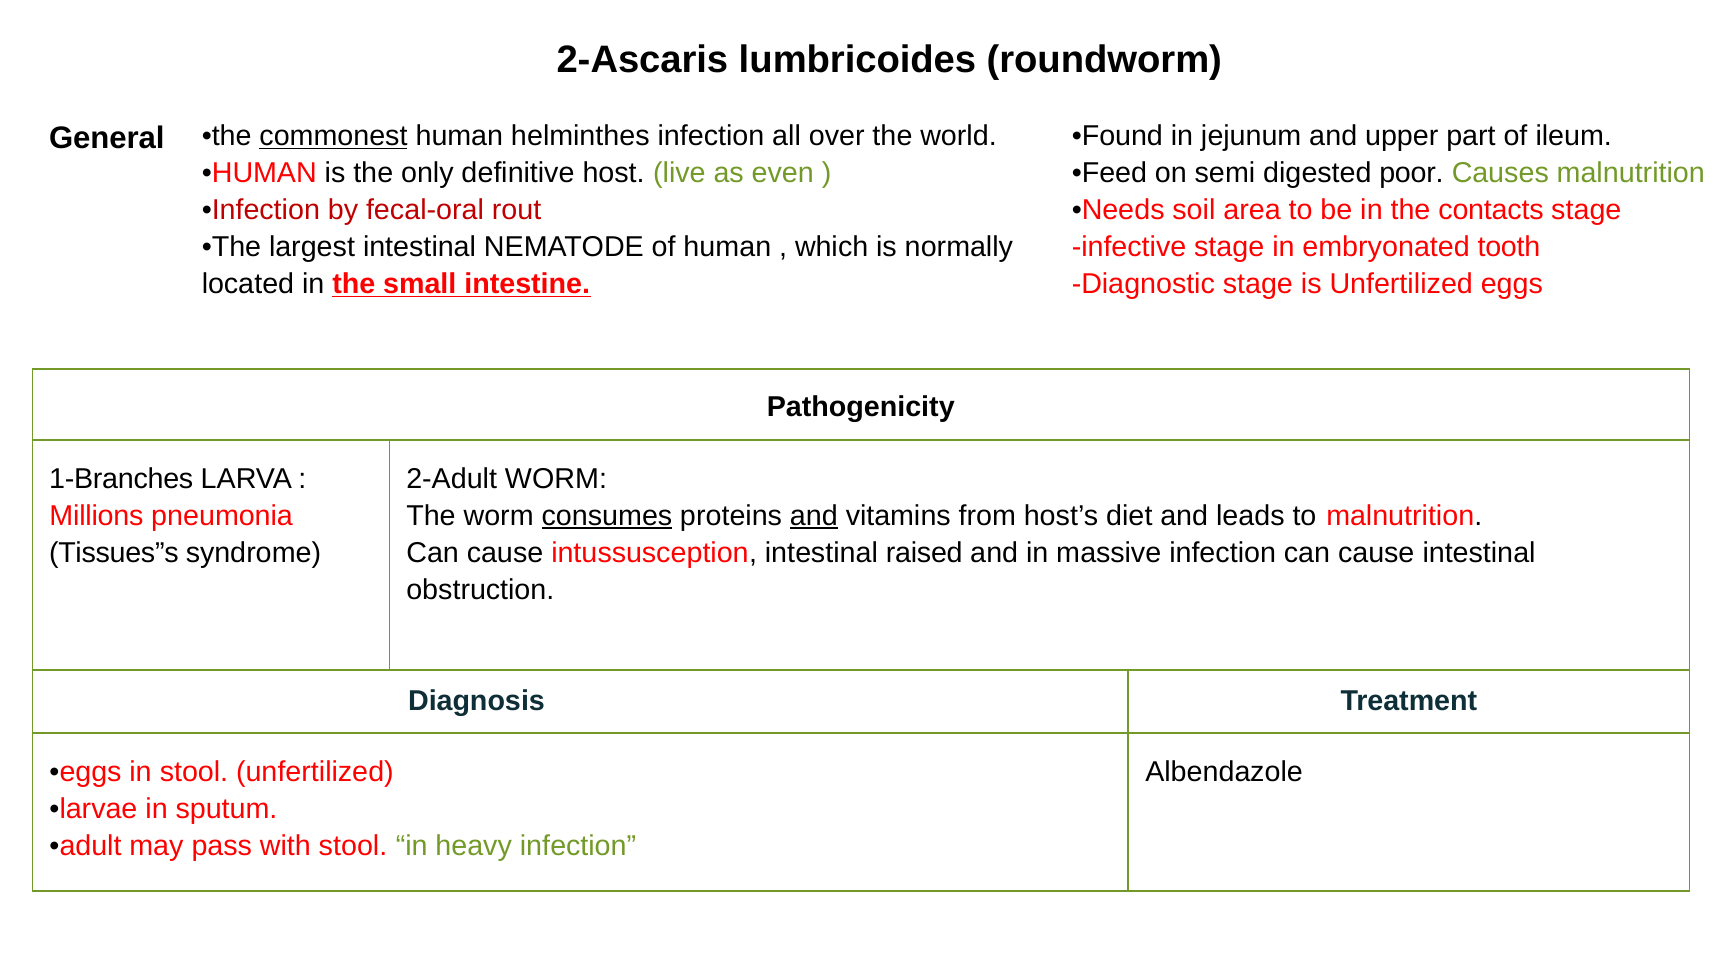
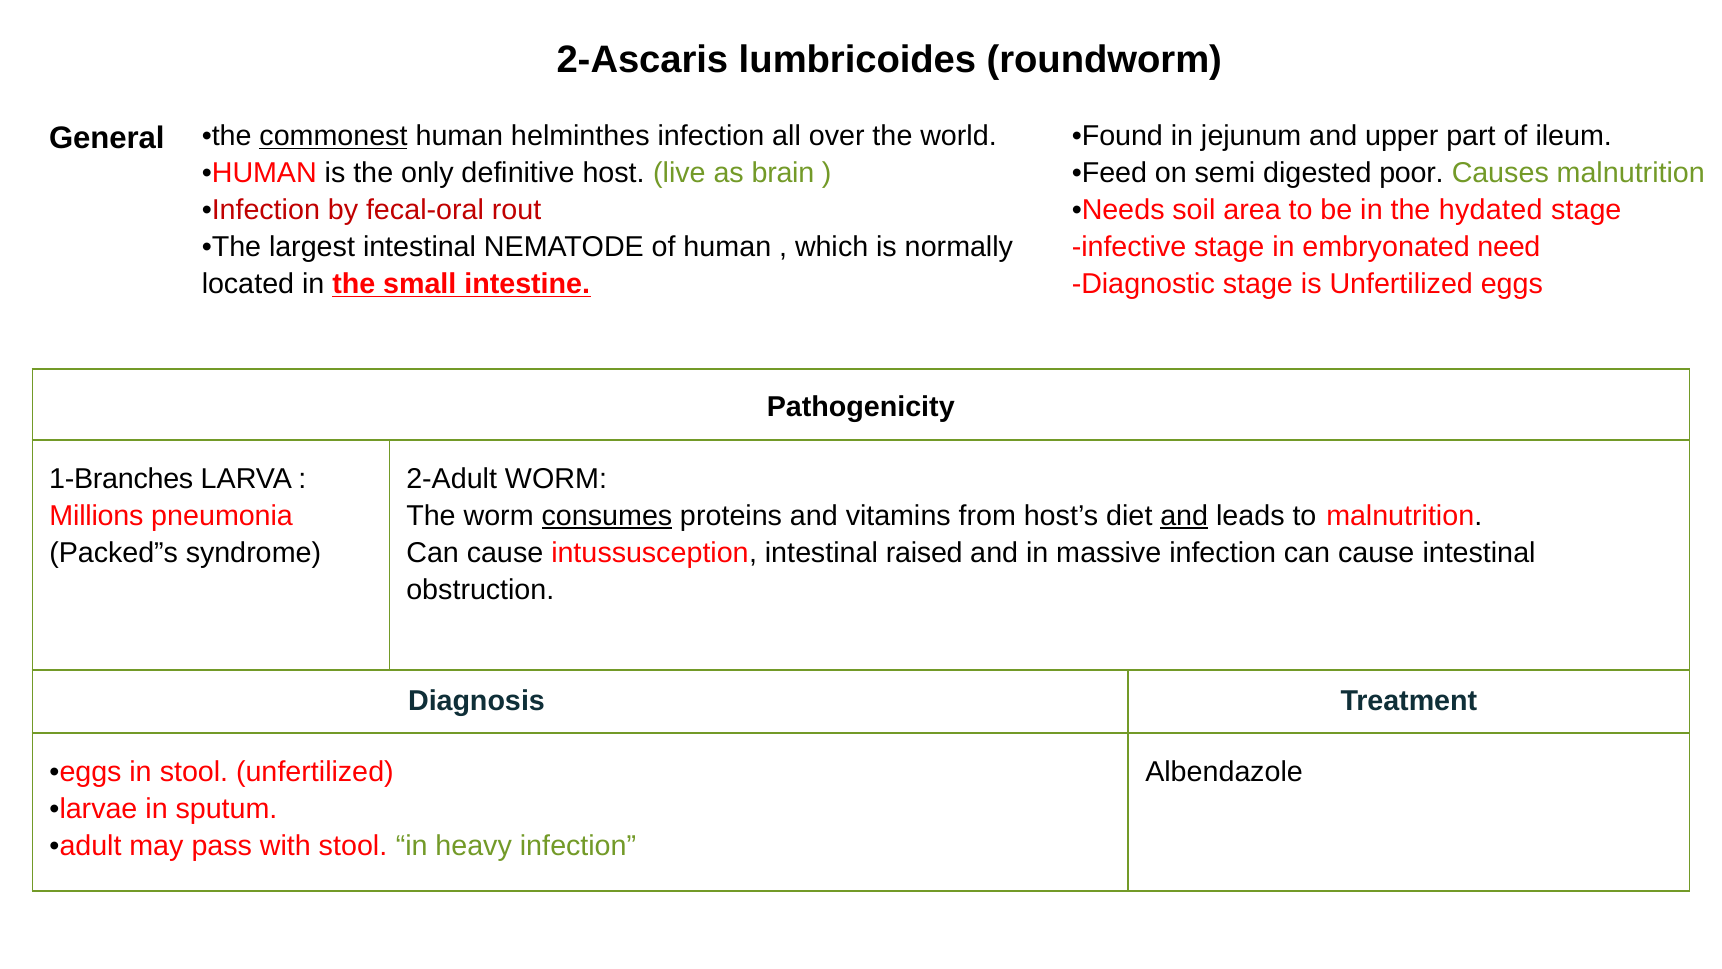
even: even -> brain
contacts: contacts -> hydated
tooth: tooth -> need
and at (814, 516) underline: present -> none
and at (1184, 516) underline: none -> present
Tissues”s: Tissues”s -> Packed”s
